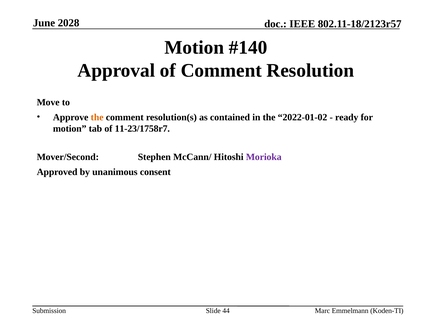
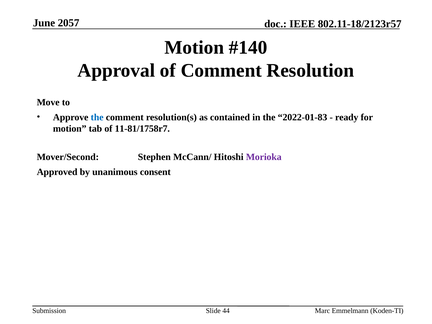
2028: 2028 -> 2057
the at (97, 117) colour: orange -> blue
2022-01-02: 2022-01-02 -> 2022-01-83
11-23/1758r7: 11-23/1758r7 -> 11-81/1758r7
